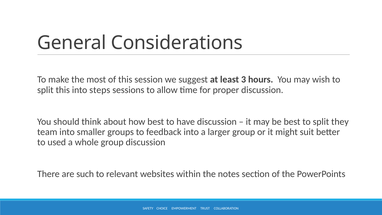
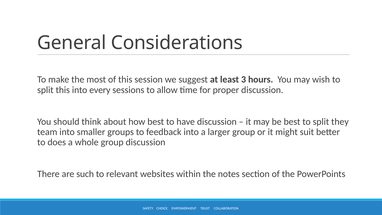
steps: steps -> every
used: used -> does
